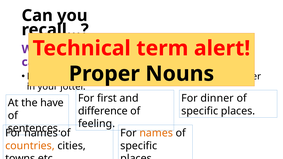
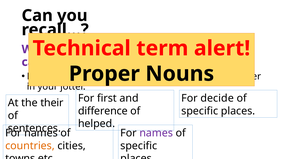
dinner: dinner -> decide
have: have -> their
feeling: feeling -> helped
names at (156, 133) colour: orange -> purple
